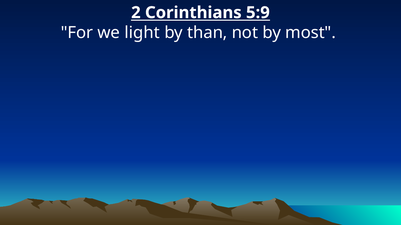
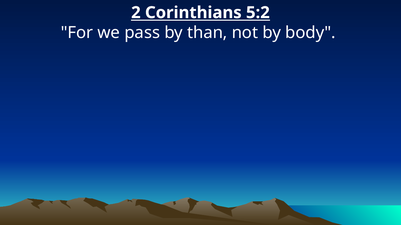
5:9: 5:9 -> 5:2
light: light -> pass
most: most -> body
